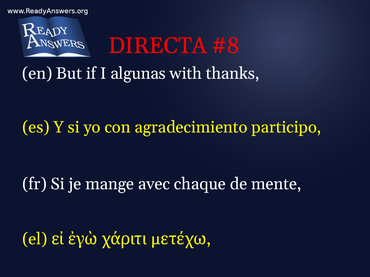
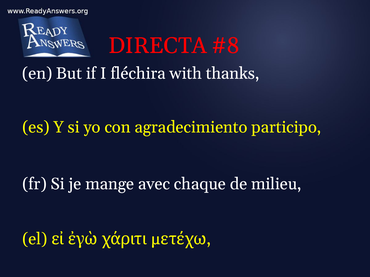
algunas: algunas -> fléchira
mente: mente -> milieu
